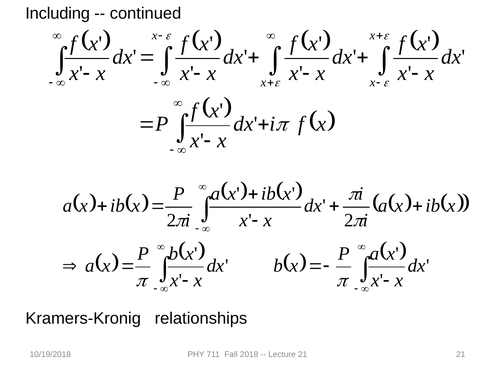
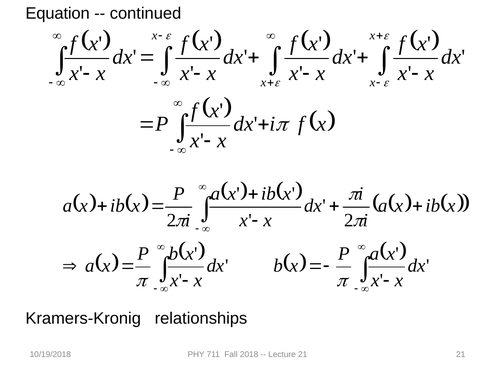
Including: Including -> Equation
